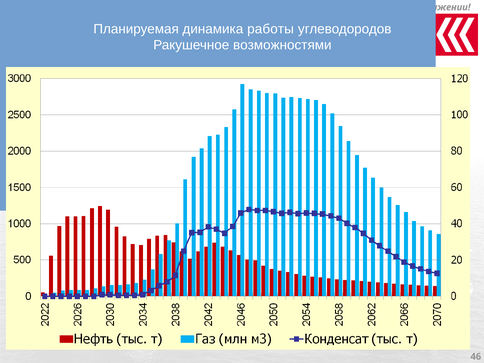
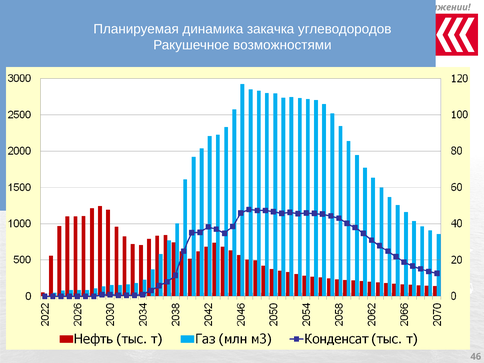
работы: работы -> закачка
